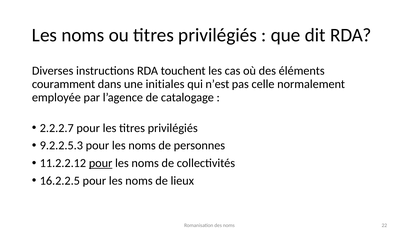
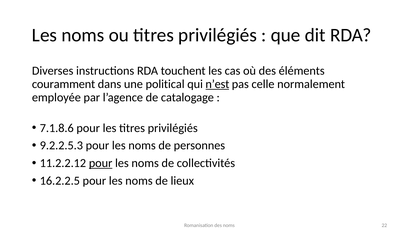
initiales: initiales -> political
n’est underline: none -> present
2.2.2.7: 2.2.2.7 -> 7.1.8.6
